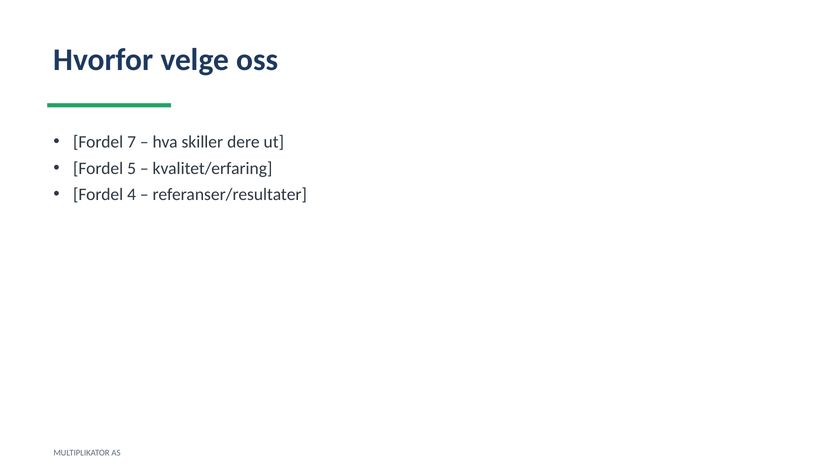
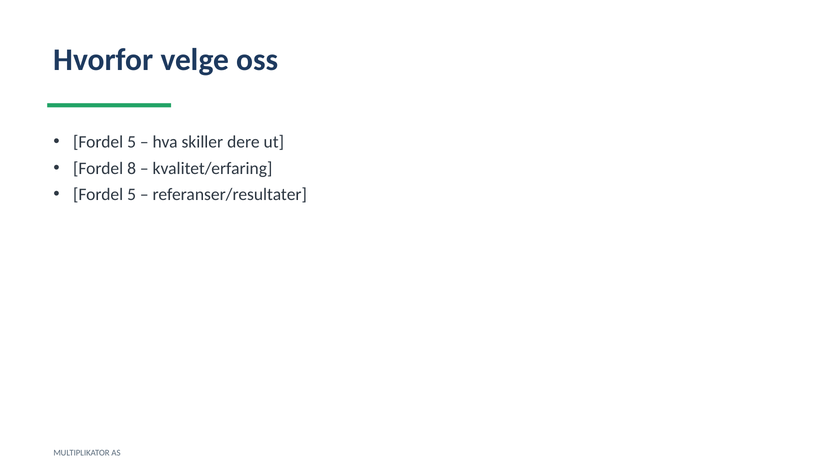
7 at (132, 142): 7 -> 5
5: 5 -> 8
4 at (132, 195): 4 -> 5
